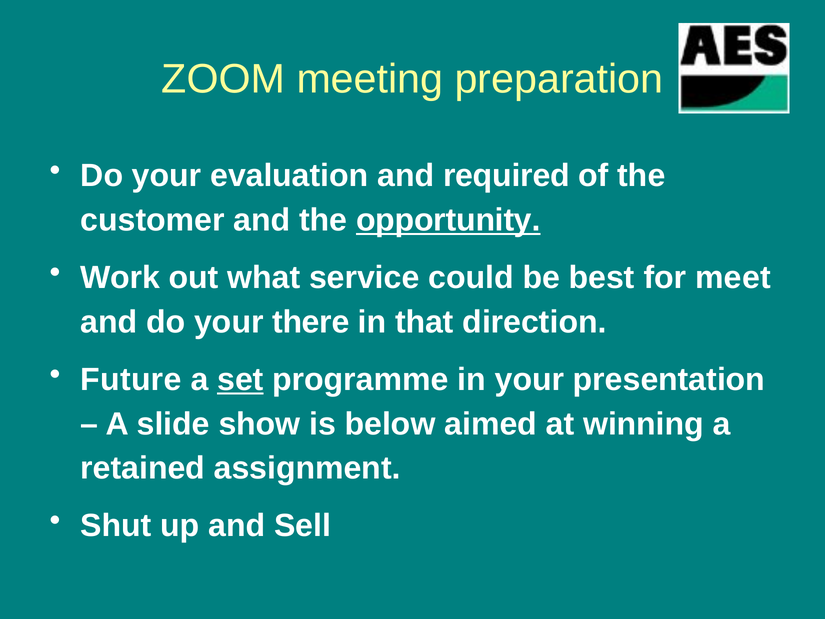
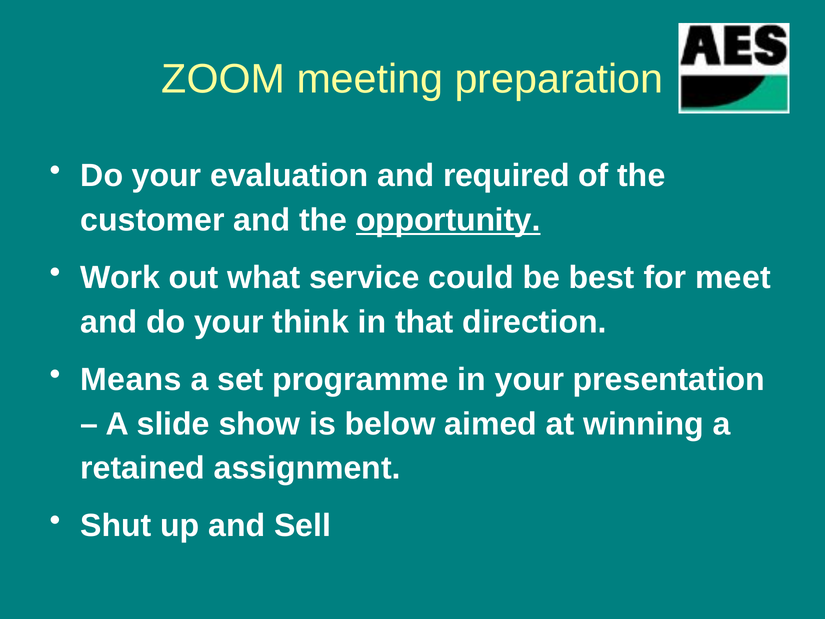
there: there -> think
Future: Future -> Means
set underline: present -> none
